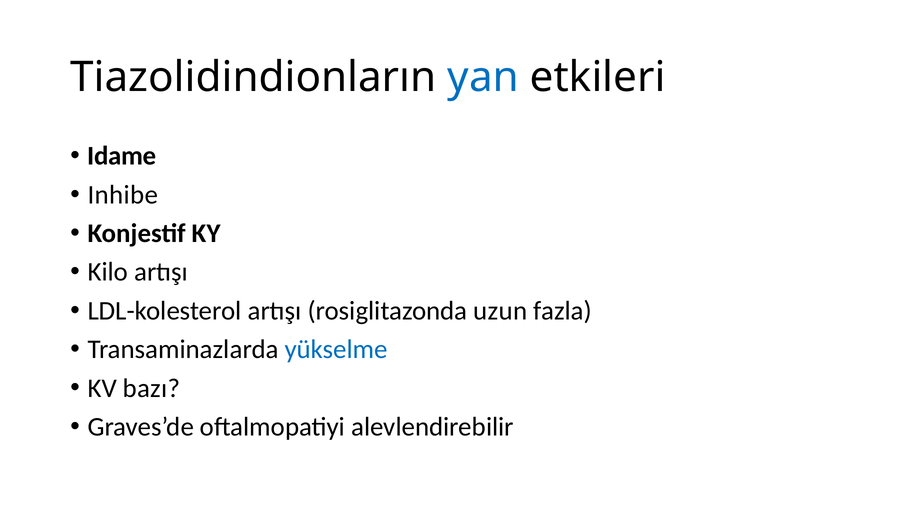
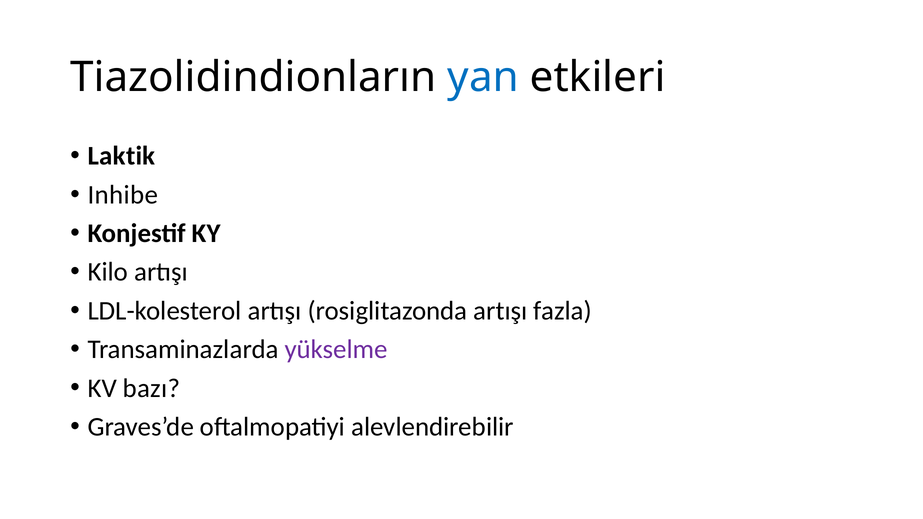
Idame: Idame -> Laktik
rosiglitazonda uzun: uzun -> artışı
yükselme colour: blue -> purple
